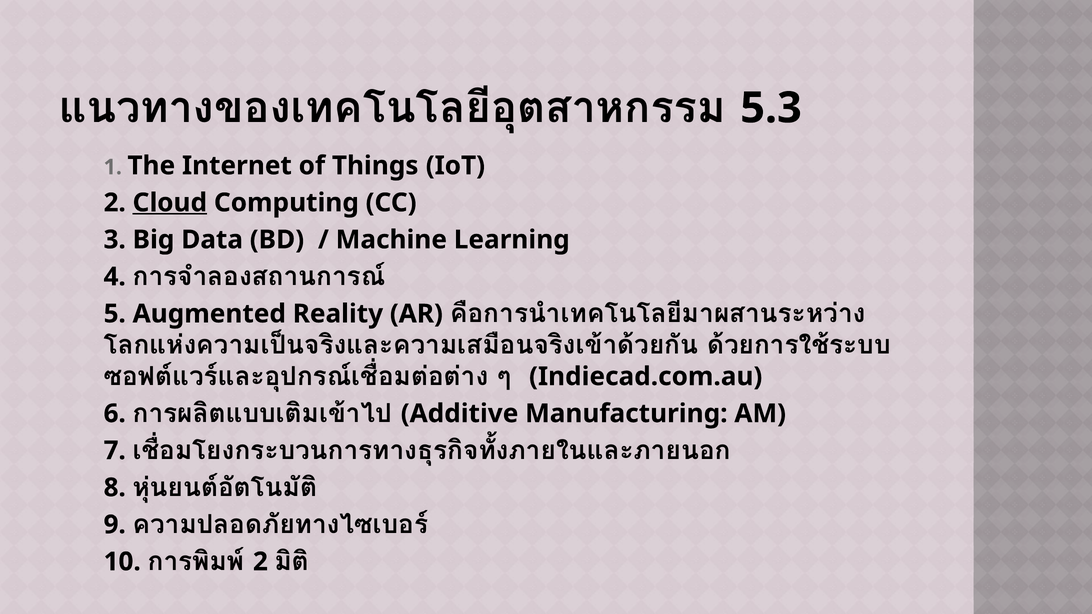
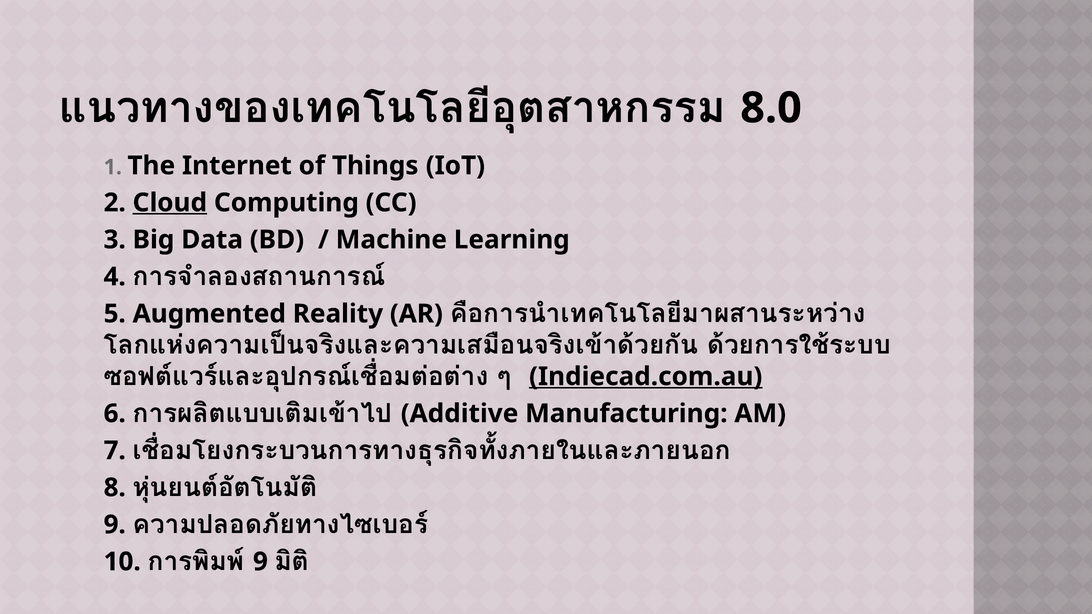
5.3: 5.3 -> 8.0
Indiecad.com.au underline: none -> present
2 at (260, 562): 2 -> 9
